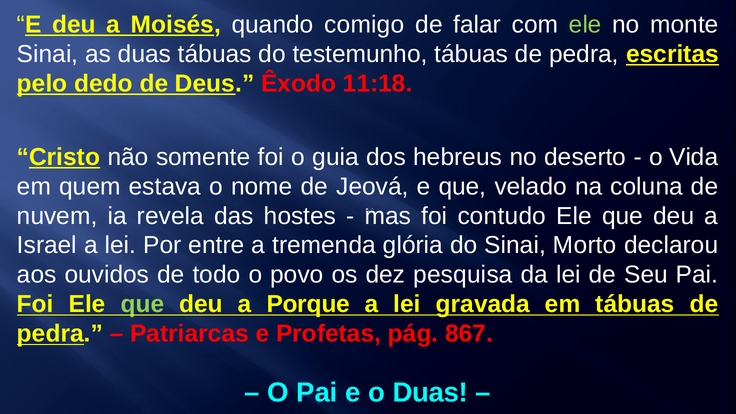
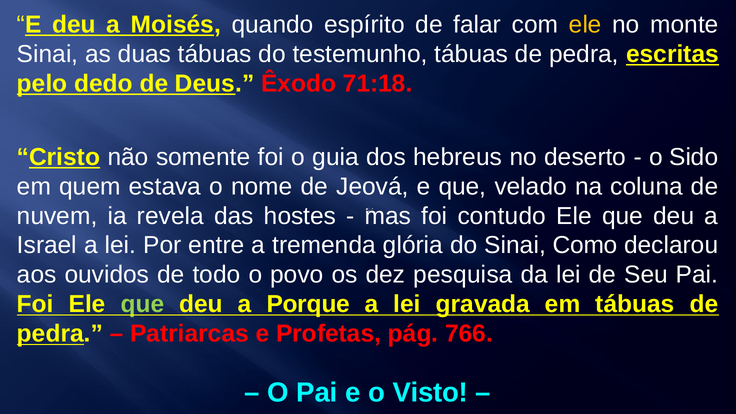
comigo: comigo -> espírito
ele at (585, 25) colour: light green -> yellow
11:18: 11:18 -> 71:18
Vida: Vida -> Sido
Morto: Morto -> Como
867: 867 -> 766
o Duas: Duas -> Visto
